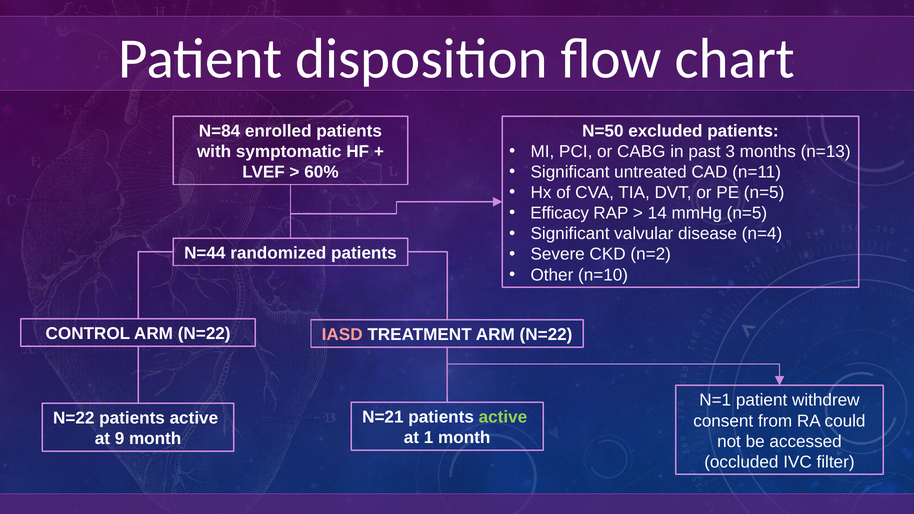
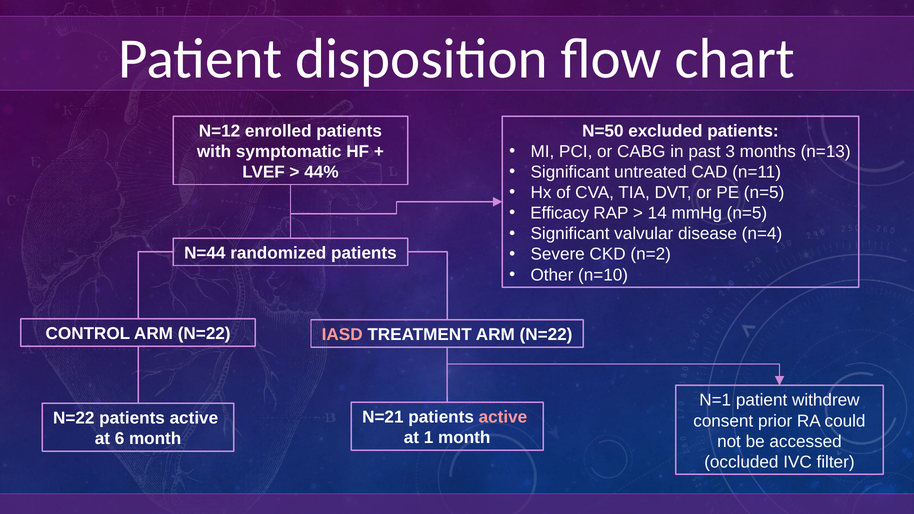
N=84: N=84 -> N=12
60%: 60% -> 44%
active at (503, 417) colour: light green -> pink
from: from -> prior
9: 9 -> 6
